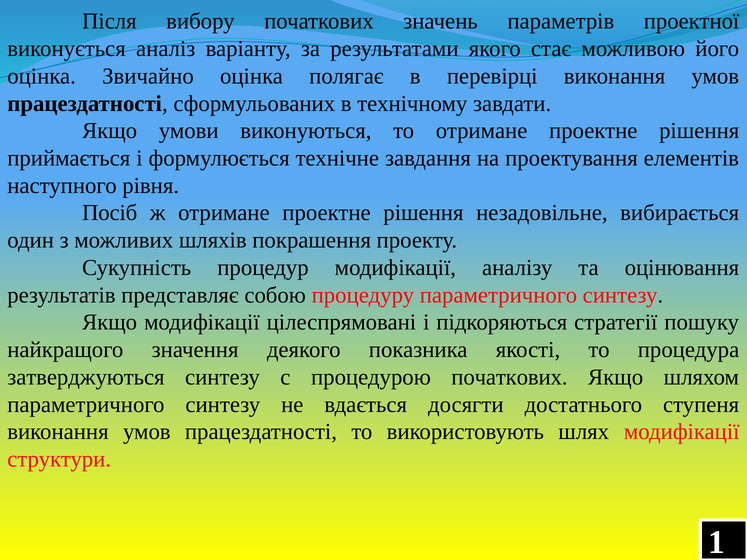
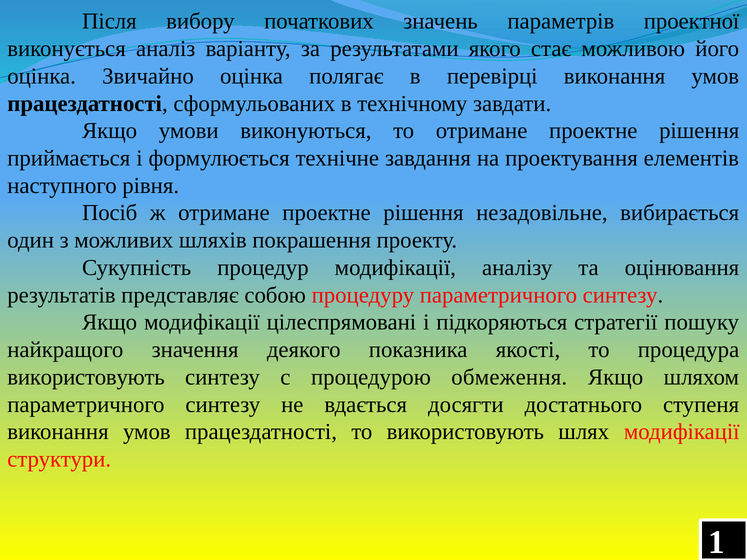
затверджуються at (86, 377): затверджуються -> використовують
процедурою початкових: початкових -> обмеження
